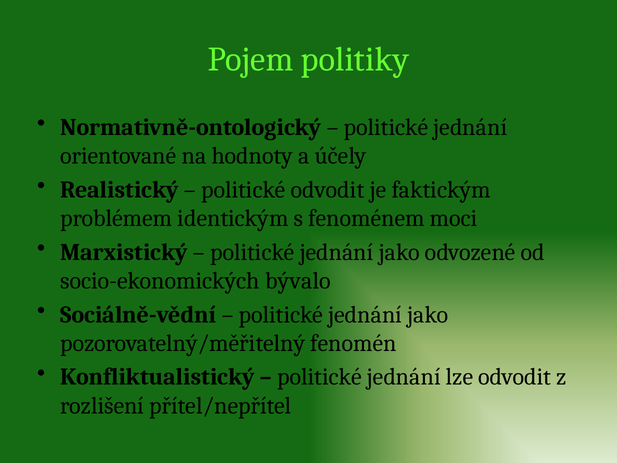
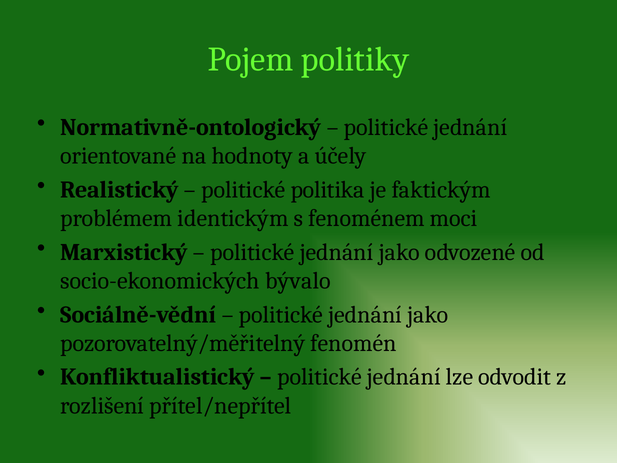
politické odvodit: odvodit -> politika
